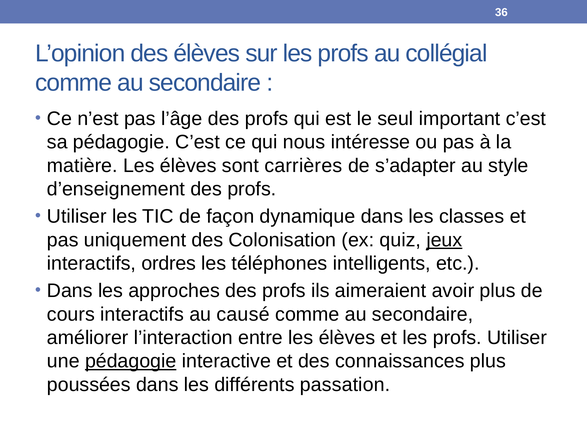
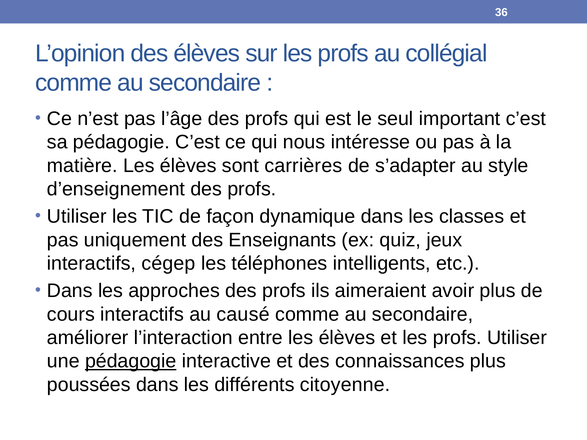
Colonisation: Colonisation -> Enseignants
jeux underline: present -> none
ordres: ordres -> cégep
passation: passation -> citoyenne
